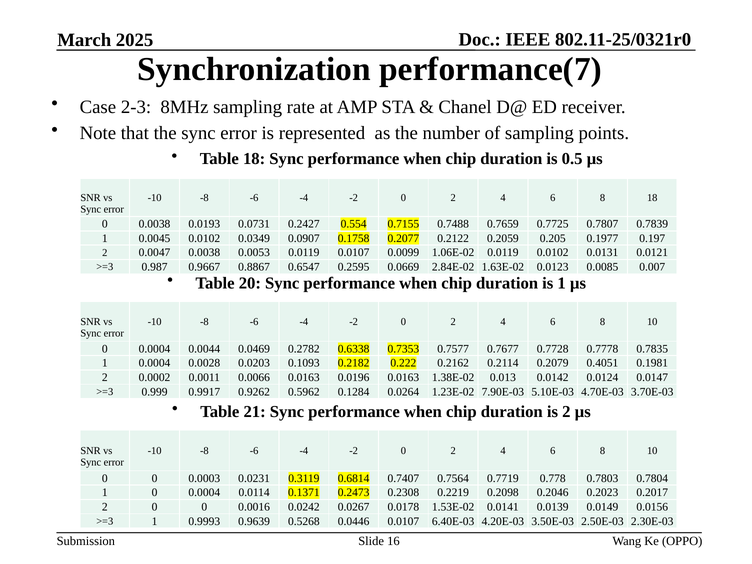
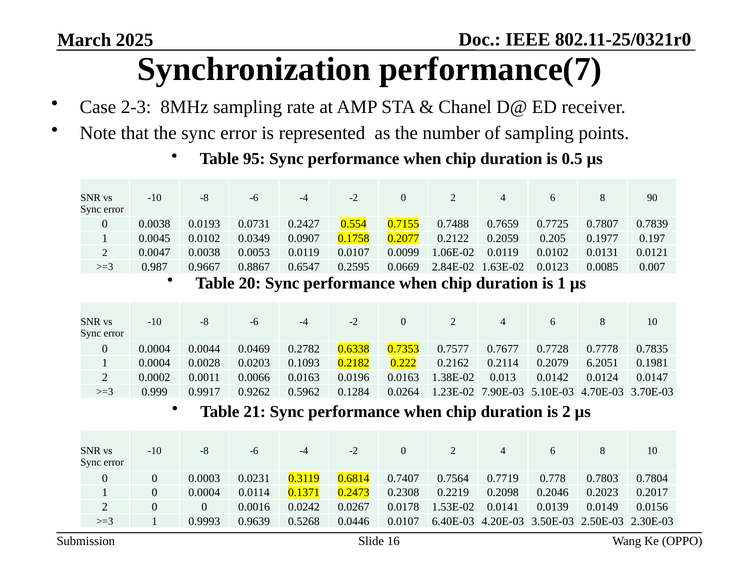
Table 18: 18 -> 95
8 18: 18 -> 90
0.4051: 0.4051 -> 6.2051
